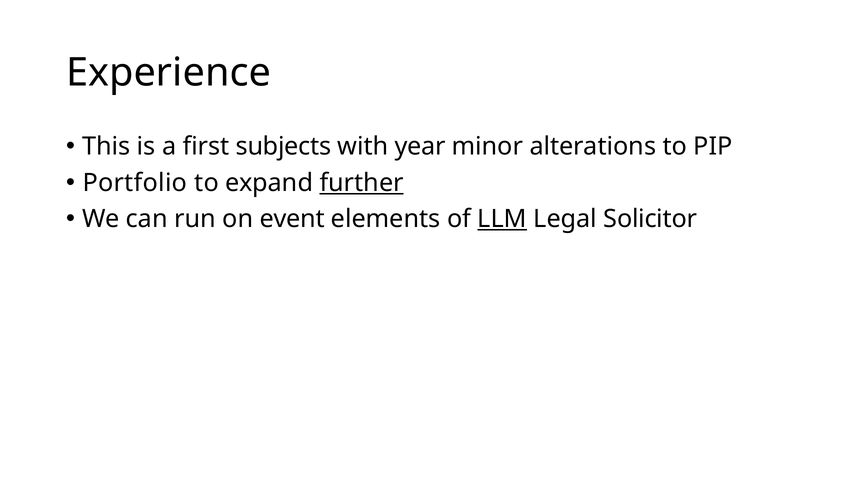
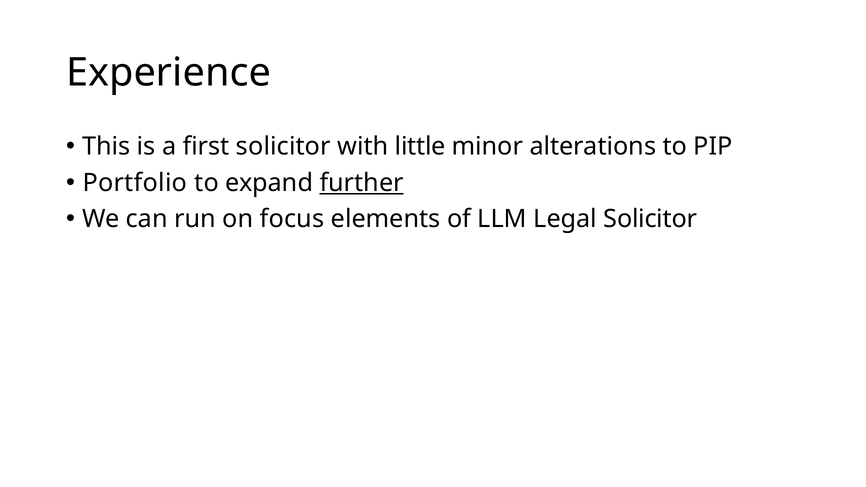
first subjects: subjects -> solicitor
year: year -> little
event: event -> focus
LLM underline: present -> none
